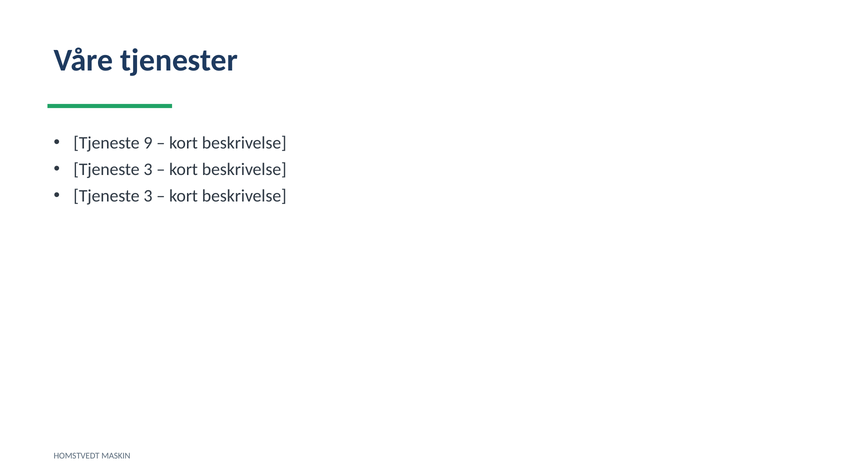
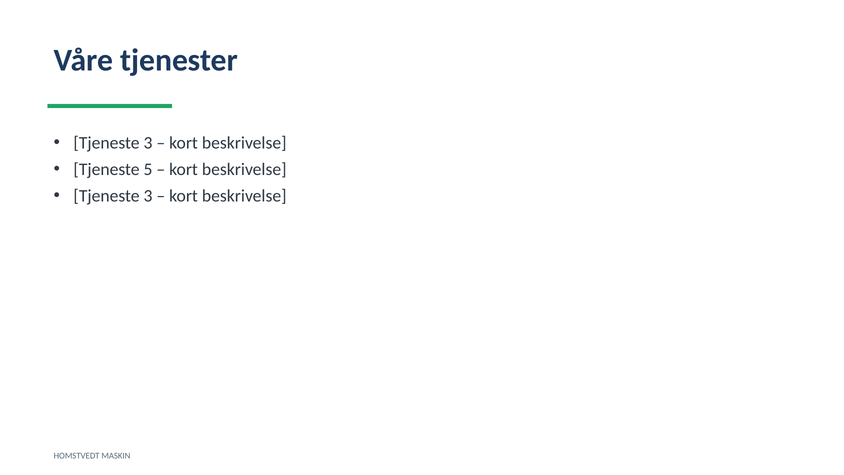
9 at (148, 143): 9 -> 3
3 at (148, 169): 3 -> 5
